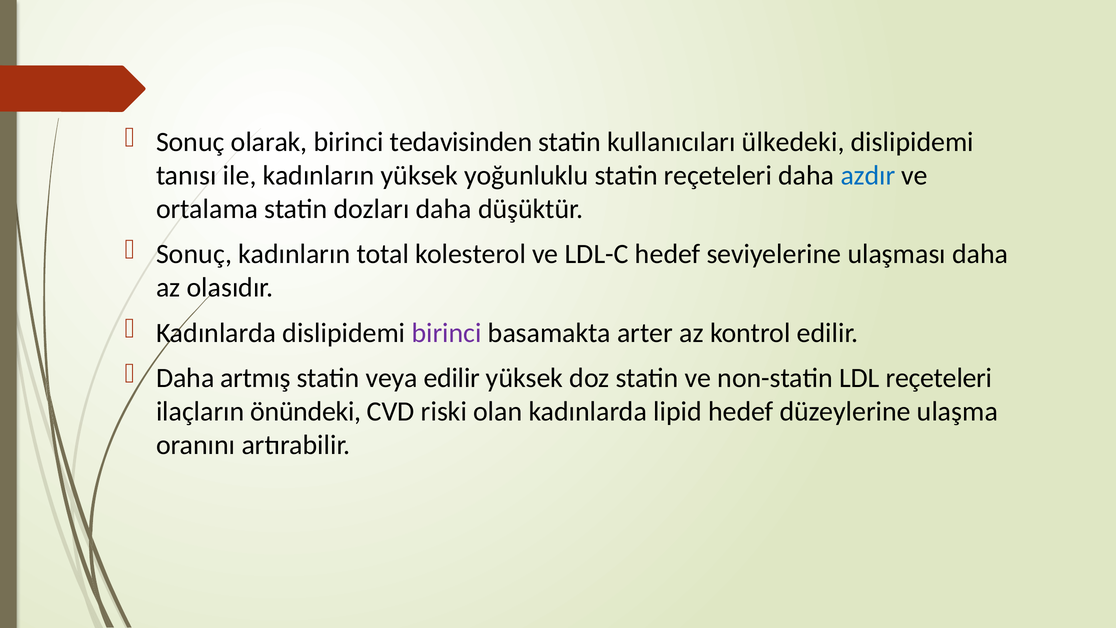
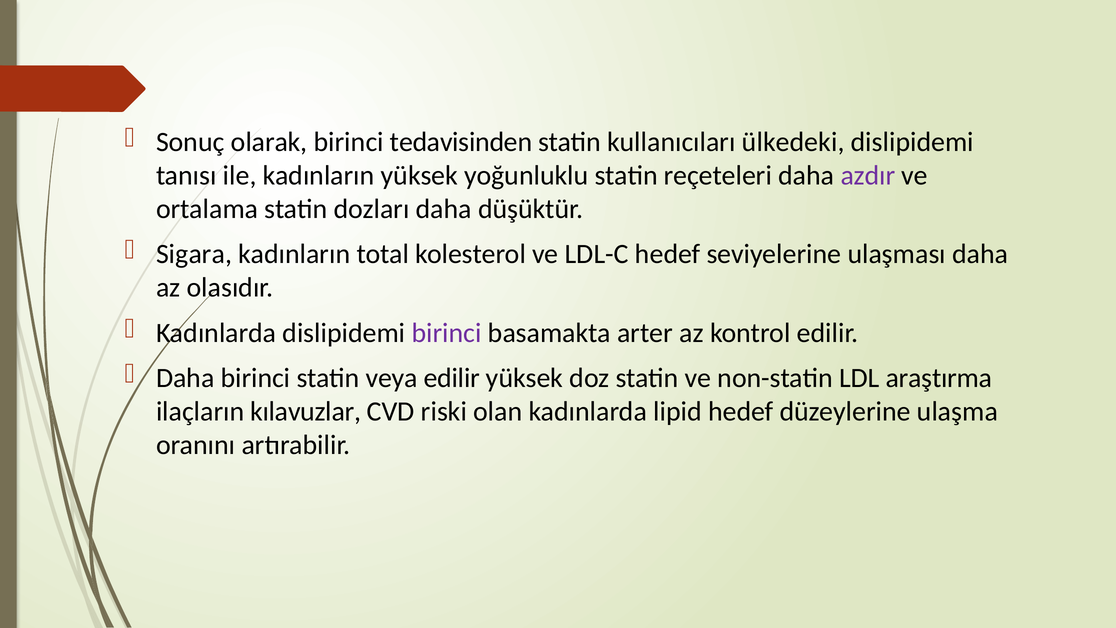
azdır colour: blue -> purple
Sonuç at (194, 254): Sonuç -> Sigara
Daha artmış: artmış -> birinci
LDL reçeteleri: reçeteleri -> araştırma
önündeki: önündeki -> kılavuzlar
